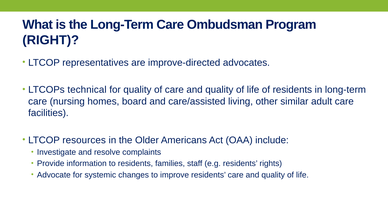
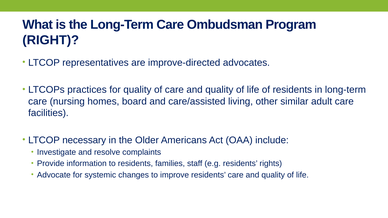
technical: technical -> practices
resources: resources -> necessary
